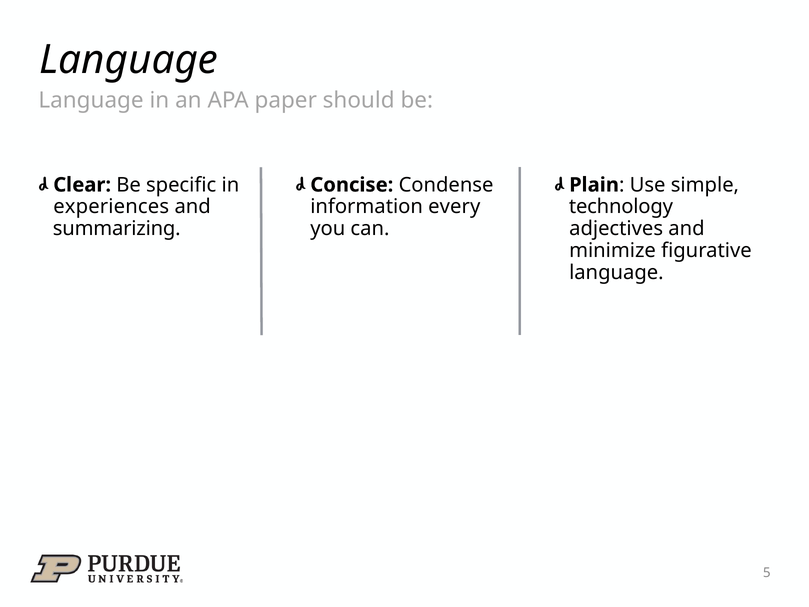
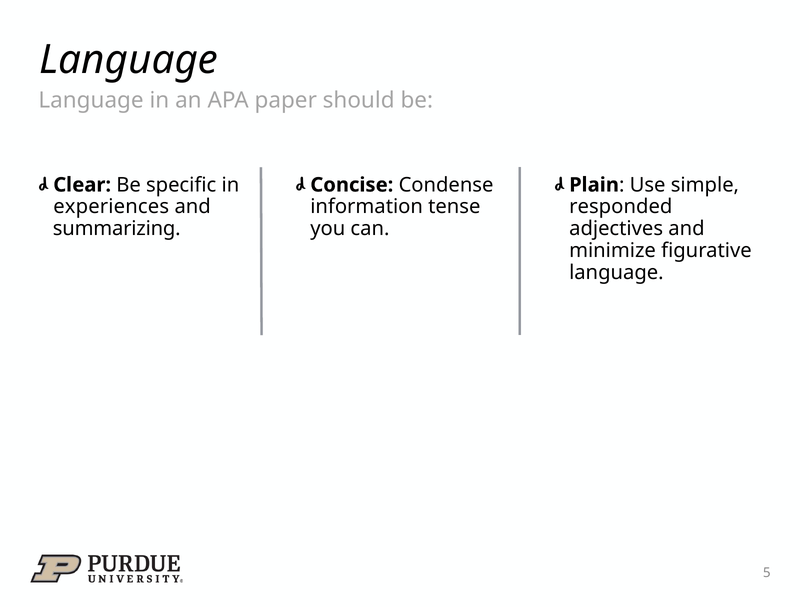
every: every -> tense
technology: technology -> responded
